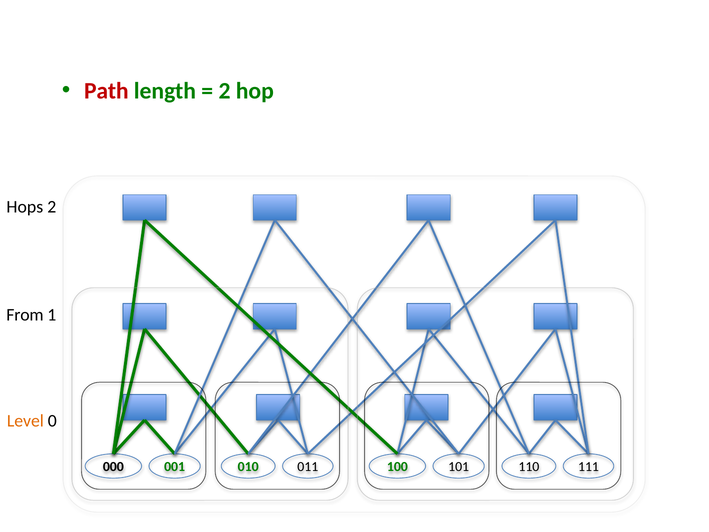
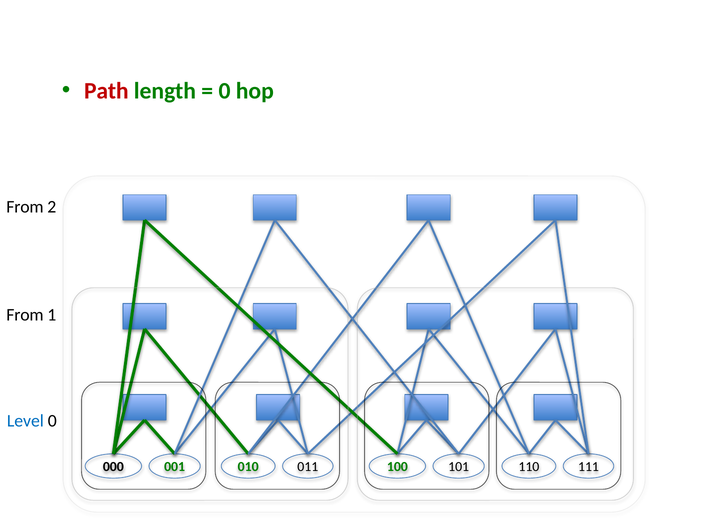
2 at (224, 91): 2 -> 0
Hops at (25, 207): Hops -> From
Level colour: orange -> blue
